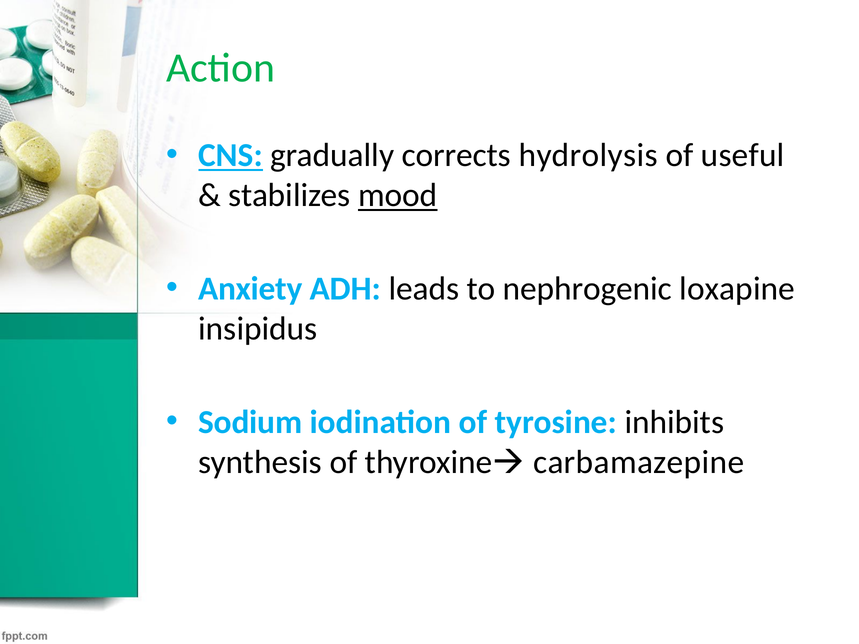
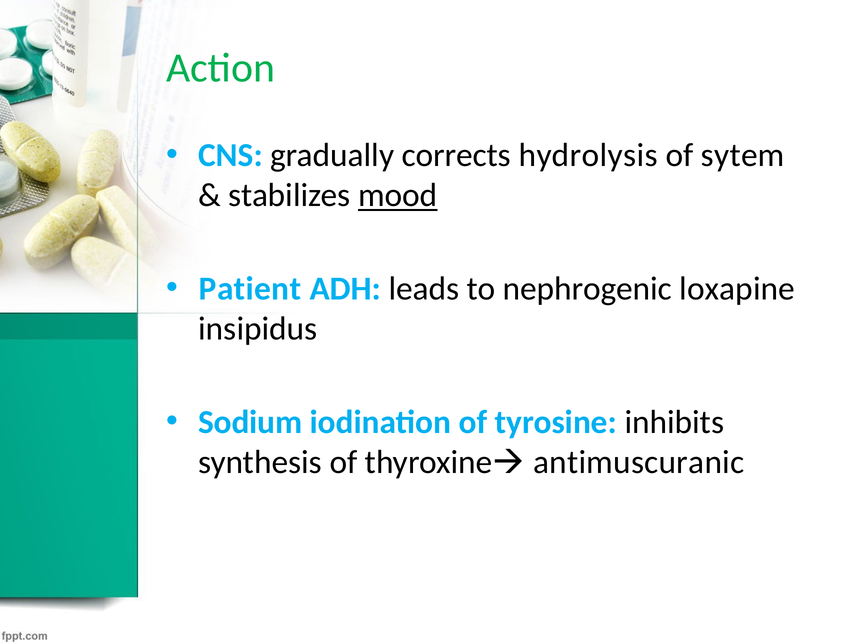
CNS underline: present -> none
useful: useful -> sytem
Anxiety: Anxiety -> Patient
carbamazepine: carbamazepine -> antimuscuranic
